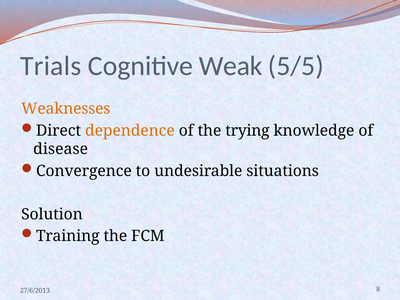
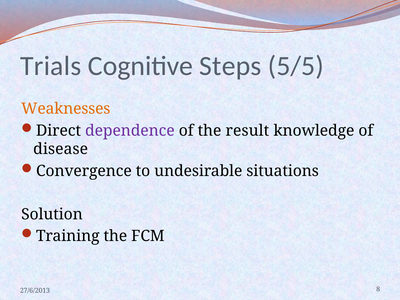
Weak: Weak -> Steps
dependence colour: orange -> purple
trying: trying -> result
